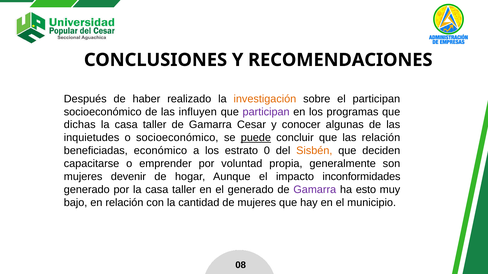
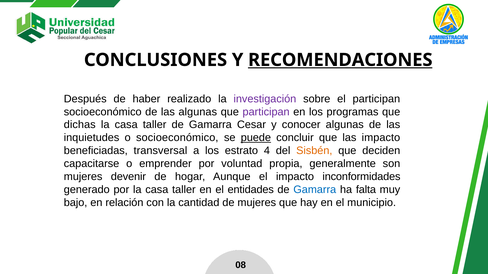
RECOMENDACIONES underline: none -> present
investigación colour: orange -> purple
las influyen: influyen -> algunas
las relación: relación -> impacto
económico: económico -> transversal
0: 0 -> 4
el generado: generado -> entidades
Gamarra at (315, 190) colour: purple -> blue
esto: esto -> falta
